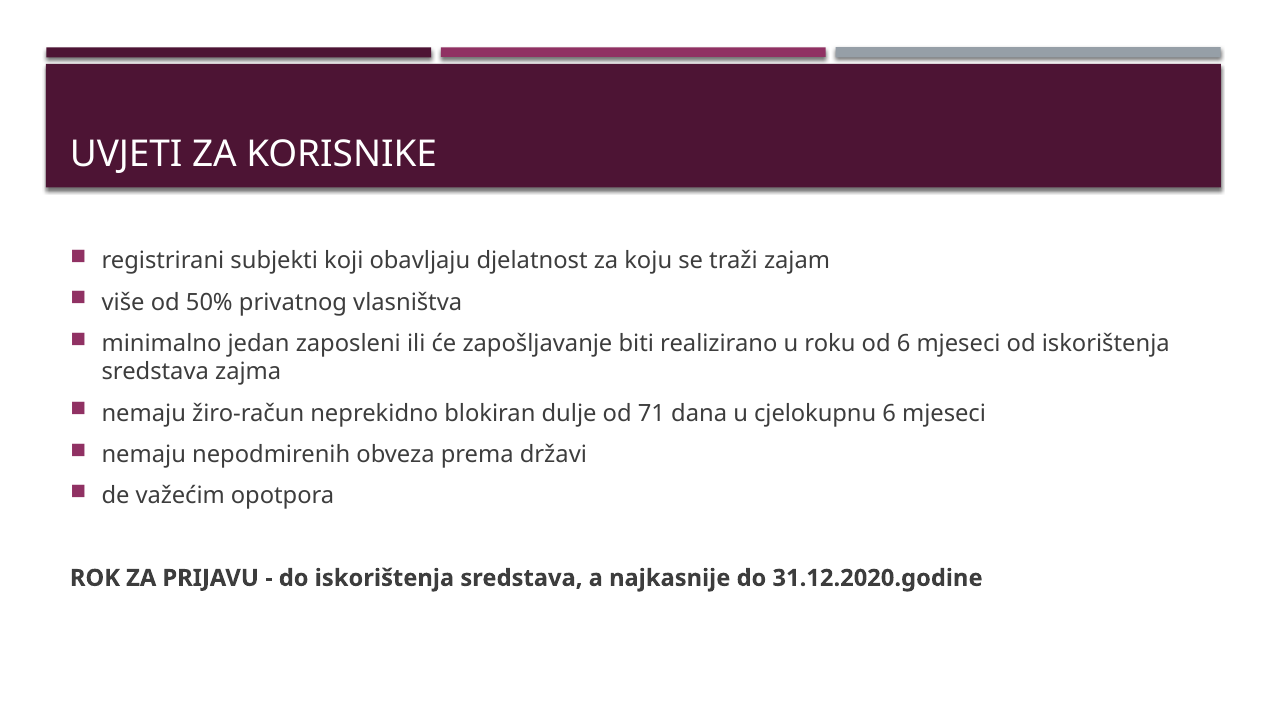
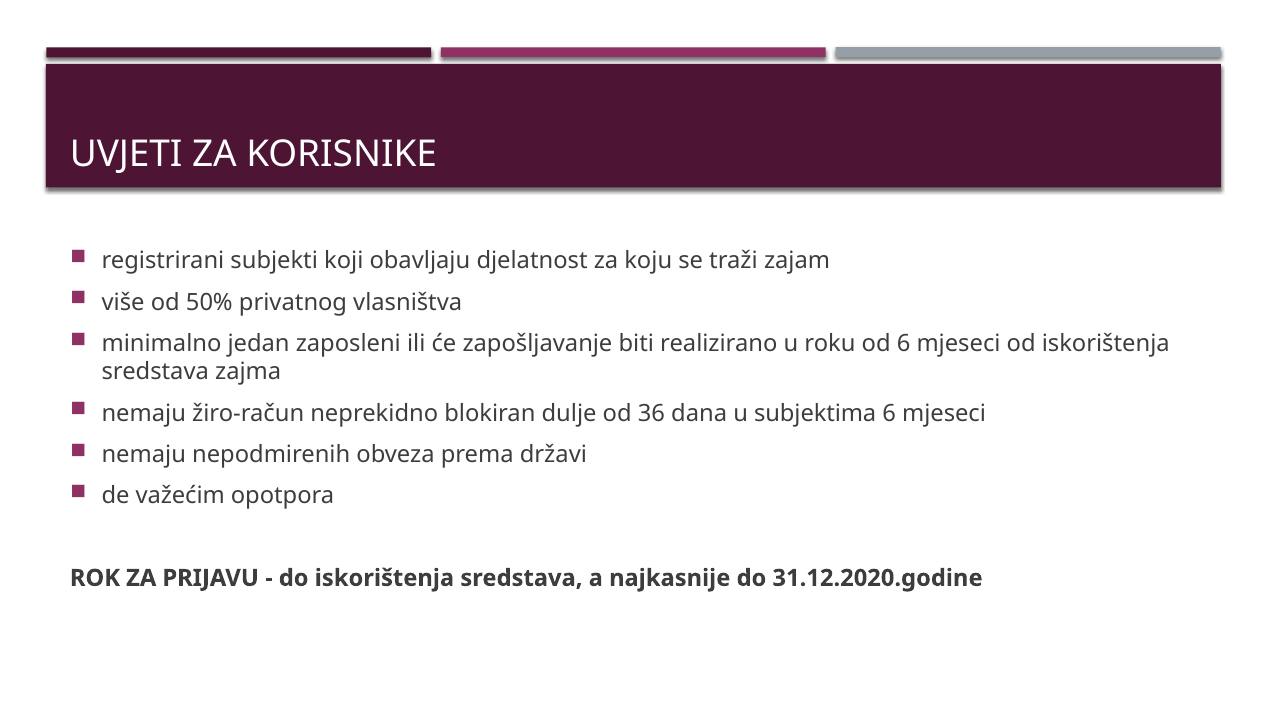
71: 71 -> 36
cjelokupnu: cjelokupnu -> subjektima
